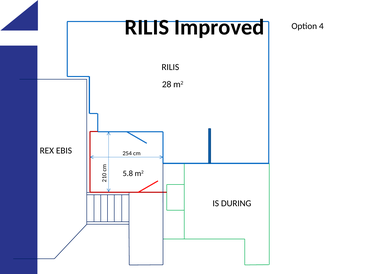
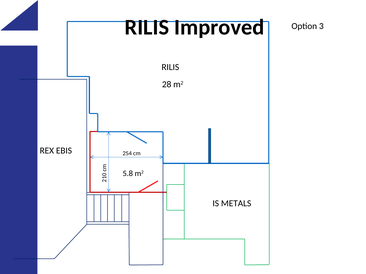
4: 4 -> 3
DURING: DURING -> METALS
